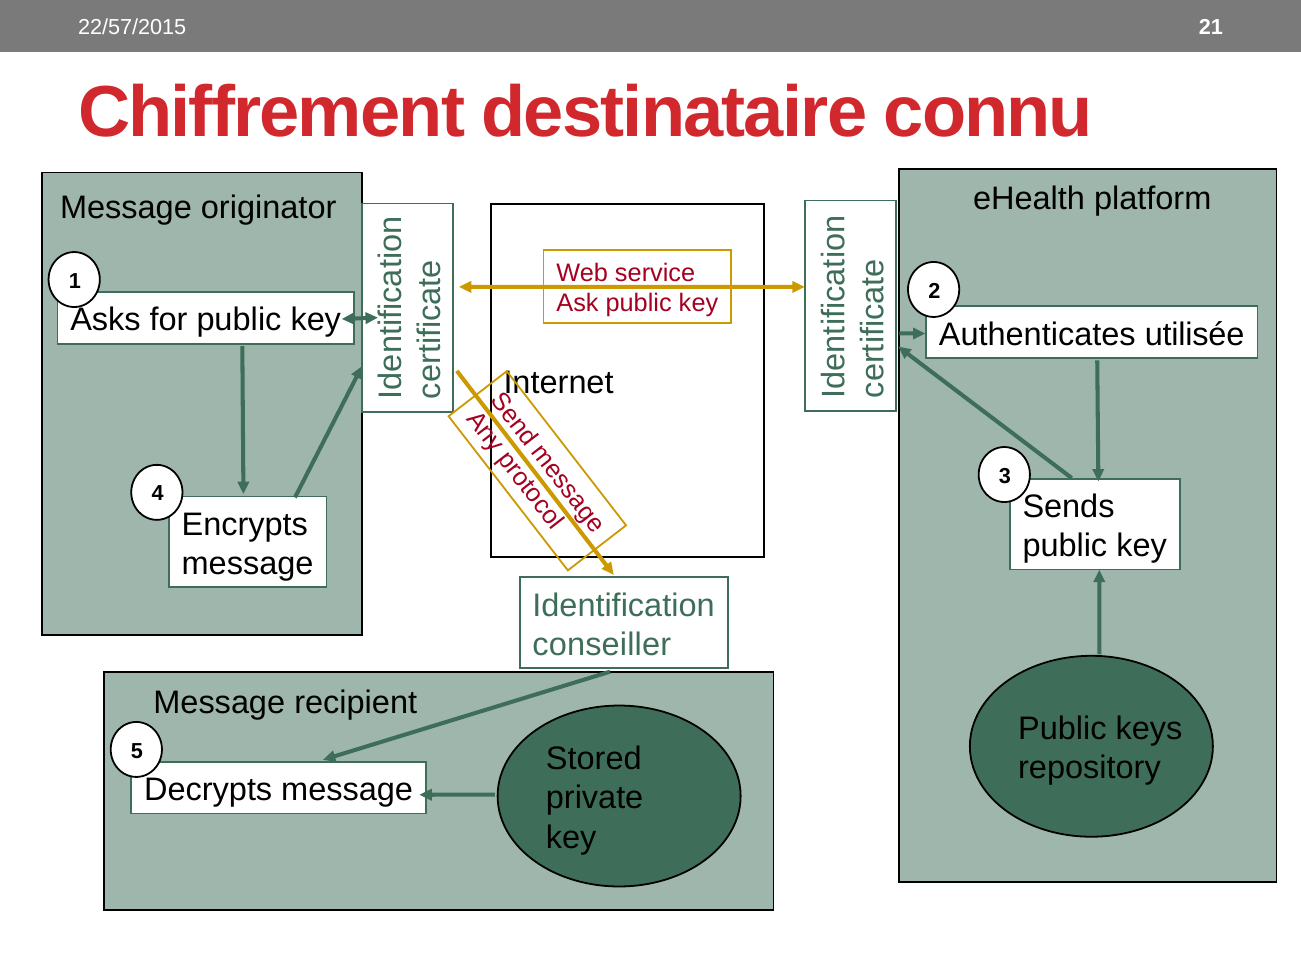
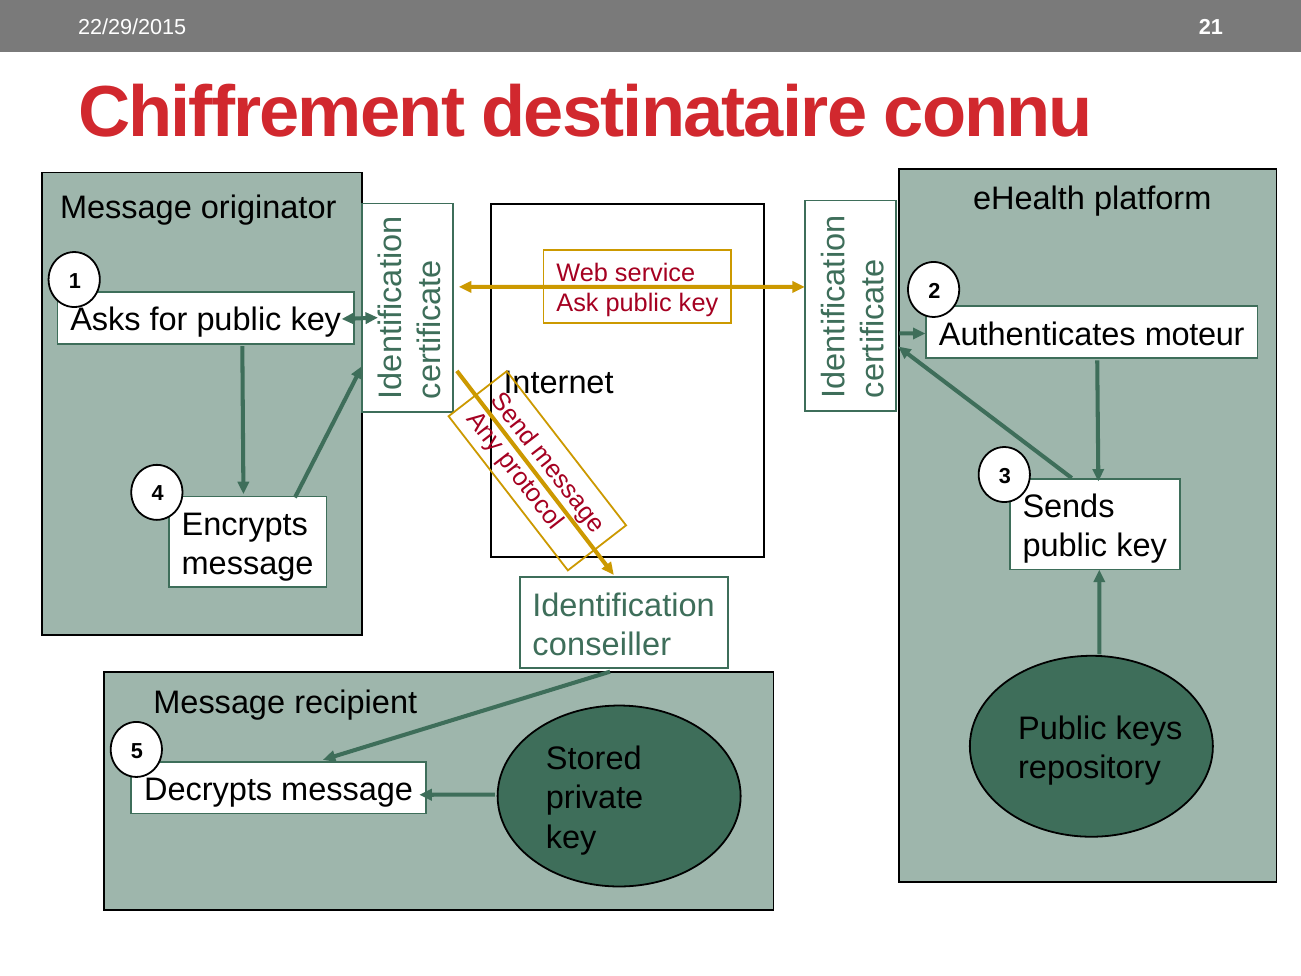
22/57/2015: 22/57/2015 -> 22/29/2015
utilisée: utilisée -> moteur
